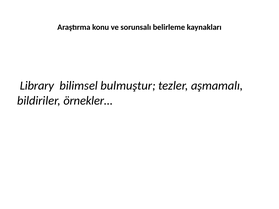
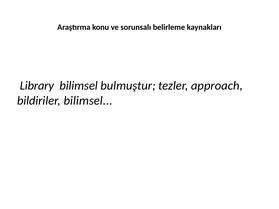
aşmamalı: aşmamalı -> approach
bildiriler örnekler: örnekler -> bilimsel
